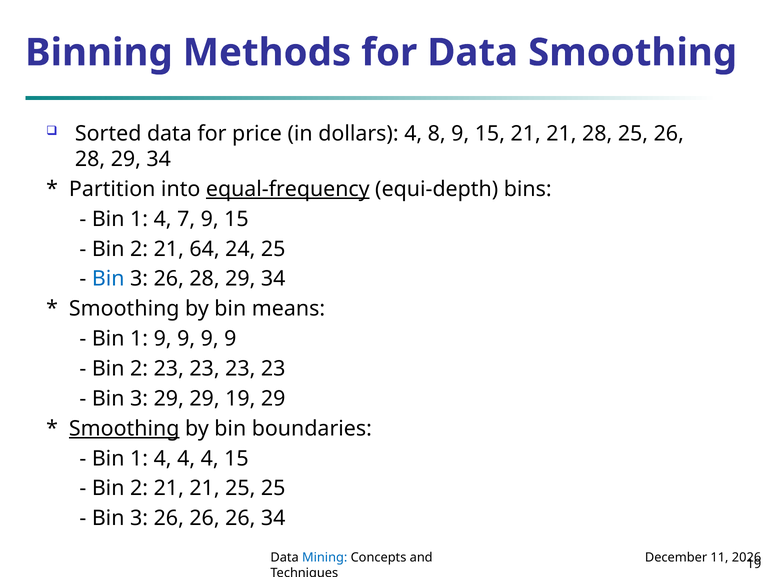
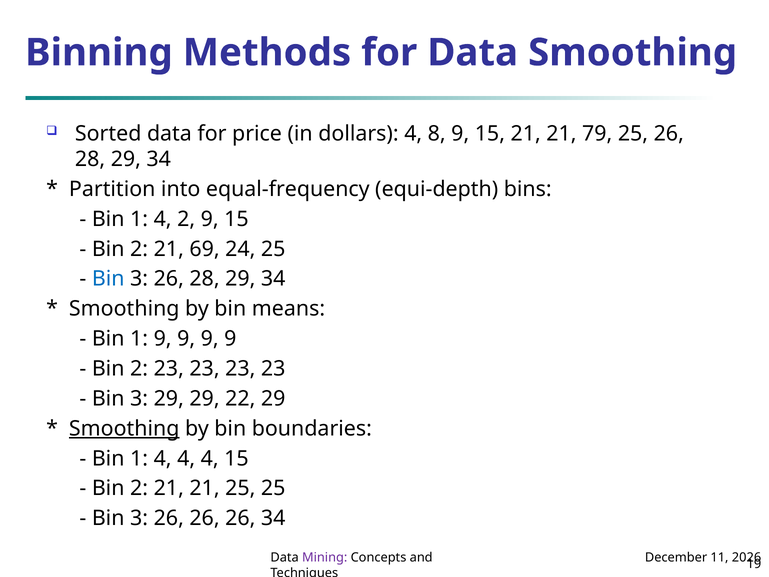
21 28: 28 -> 79
equal-frequency underline: present -> none
4 7: 7 -> 2
64: 64 -> 69
29 19: 19 -> 22
Mining colour: blue -> purple
